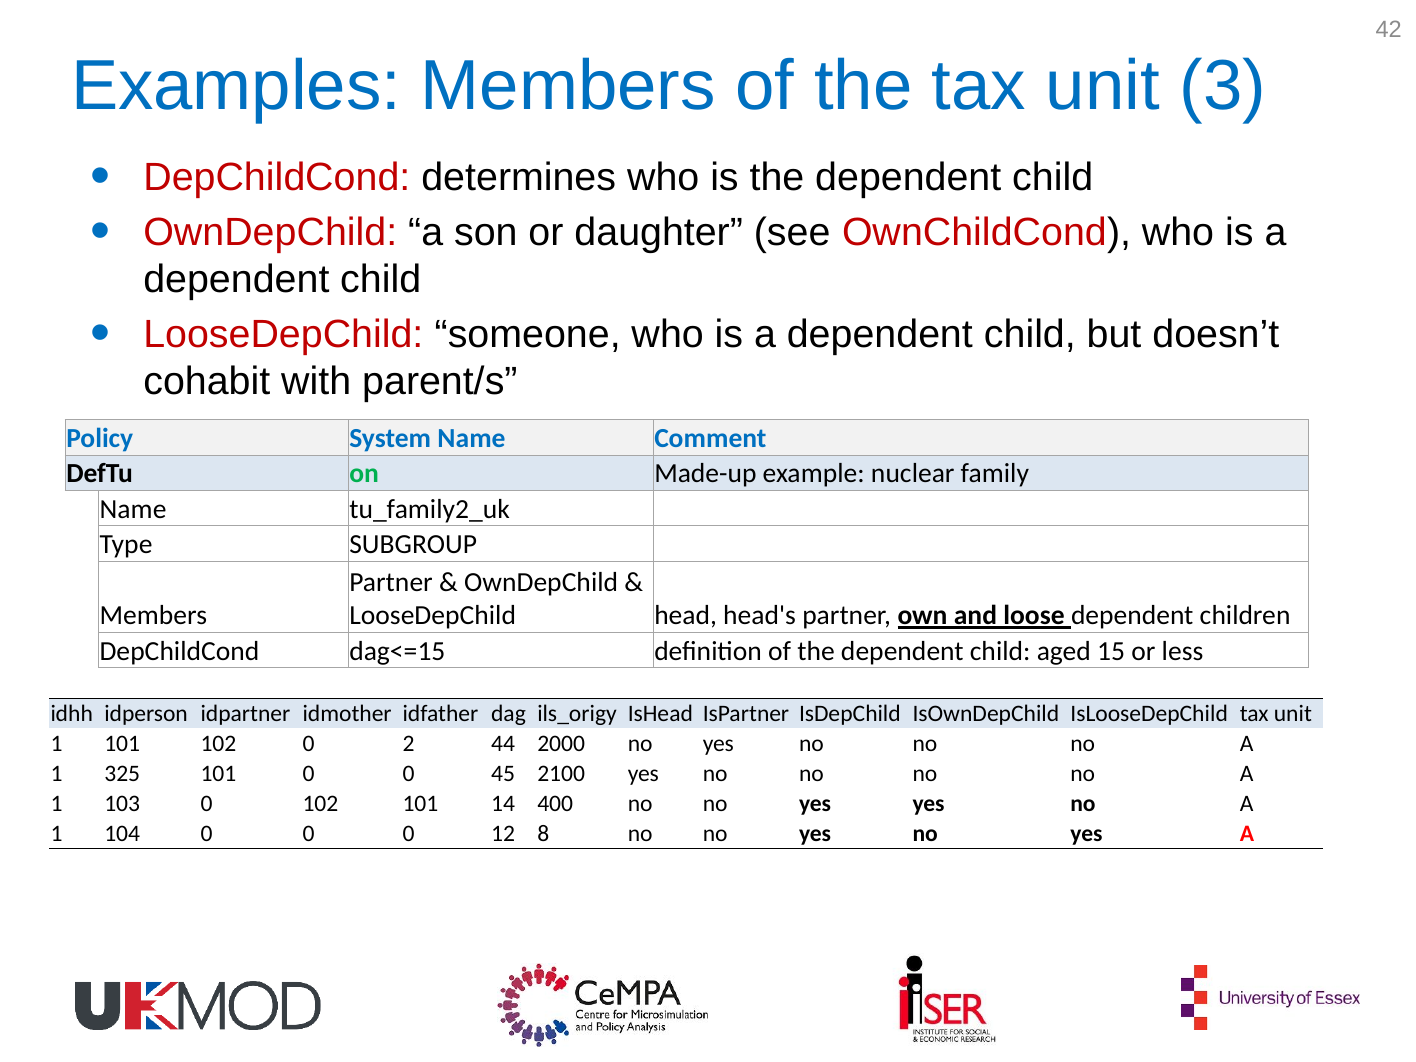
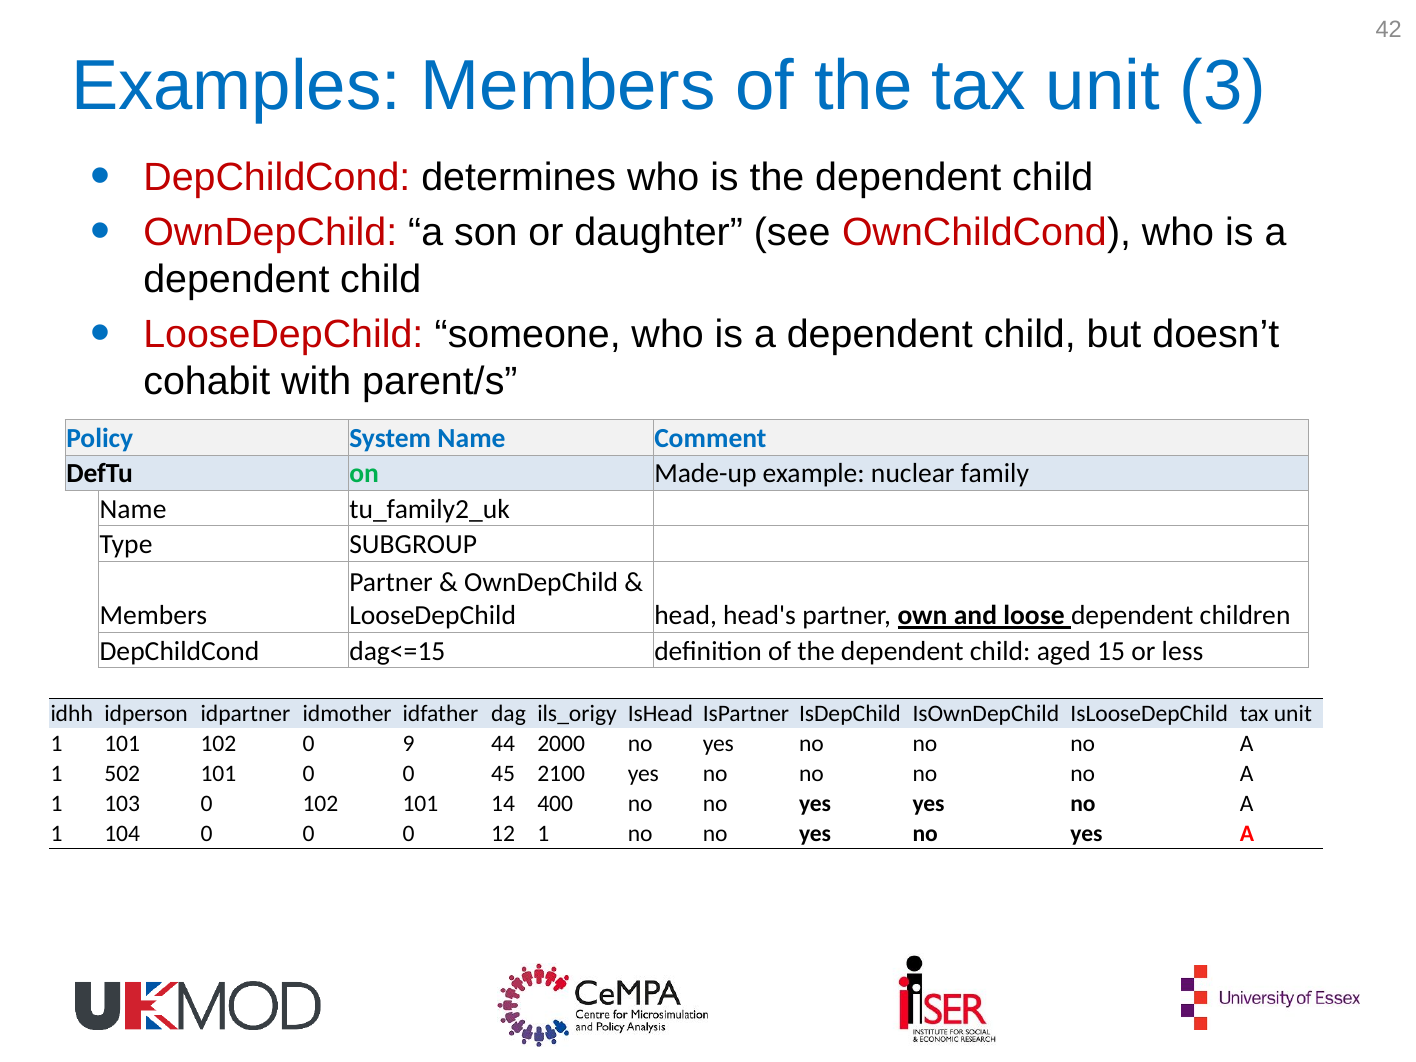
2: 2 -> 9
325: 325 -> 502
12 8: 8 -> 1
